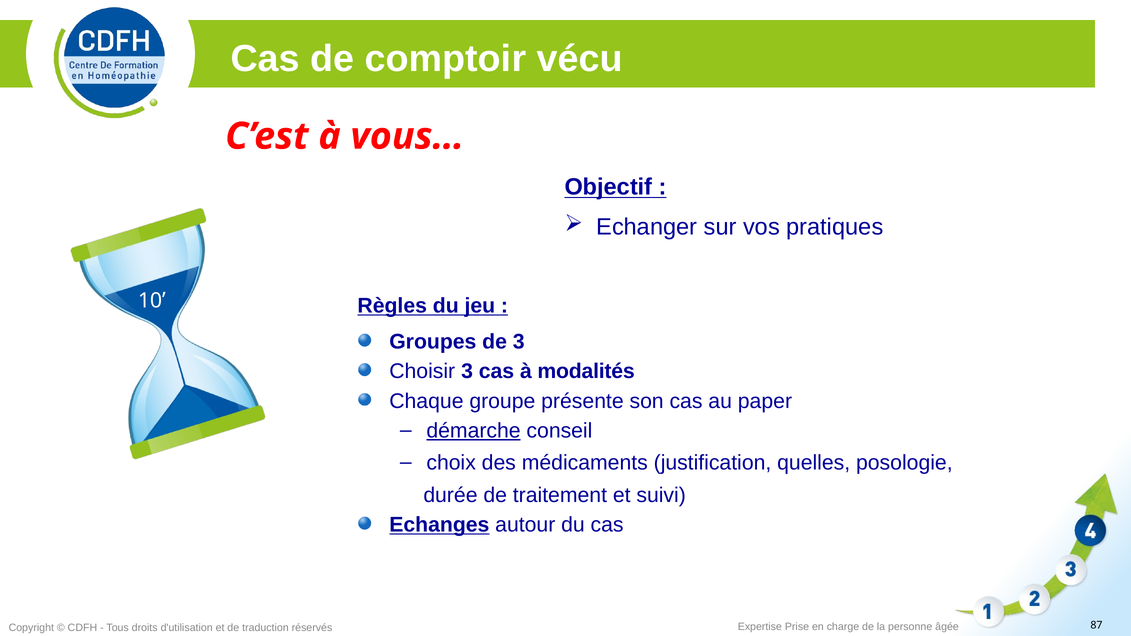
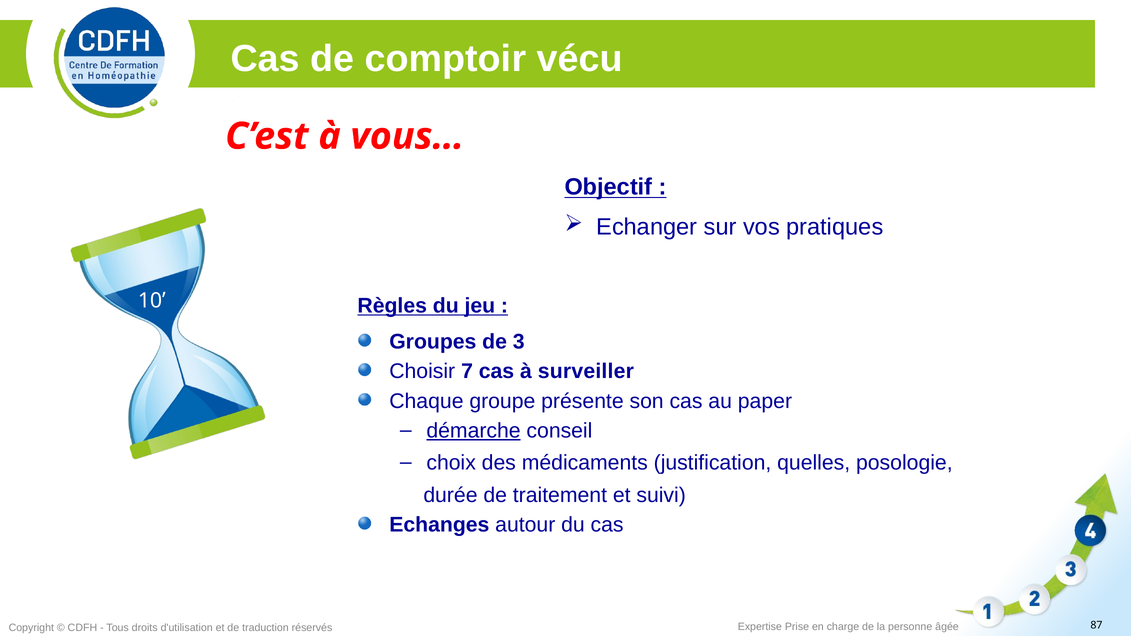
Choisir 3: 3 -> 7
modalités: modalités -> surveiller
Echanges underline: present -> none
